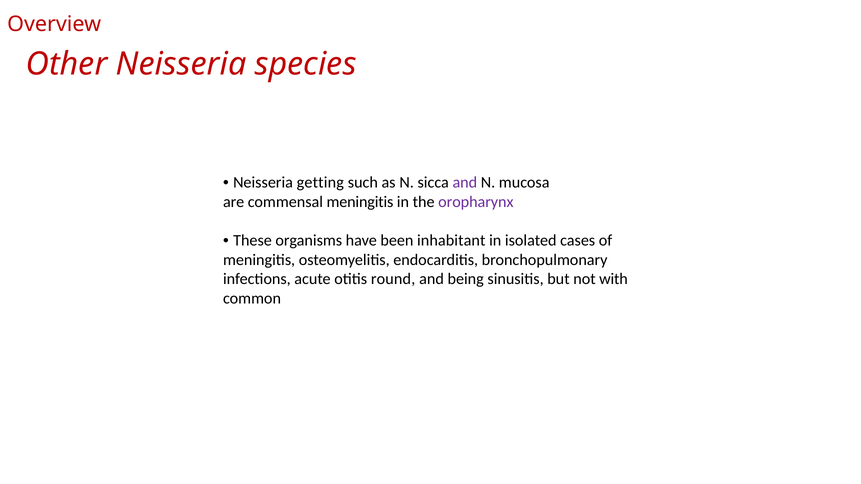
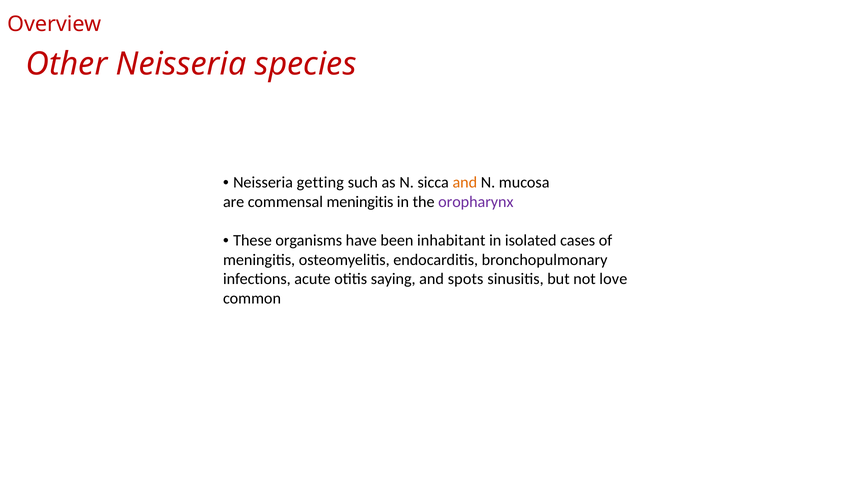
and at (465, 182) colour: purple -> orange
round: round -> saying
being: being -> spots
with: with -> love
